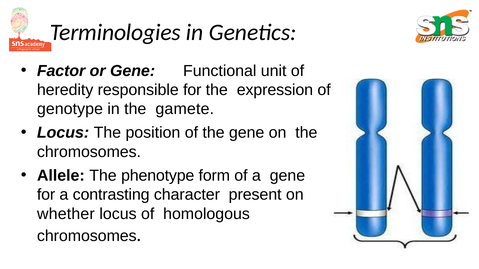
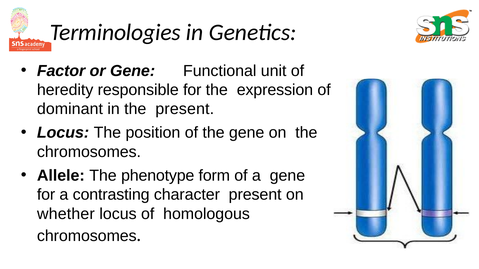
genotype: genotype -> dominant
the gamete: gamete -> present
